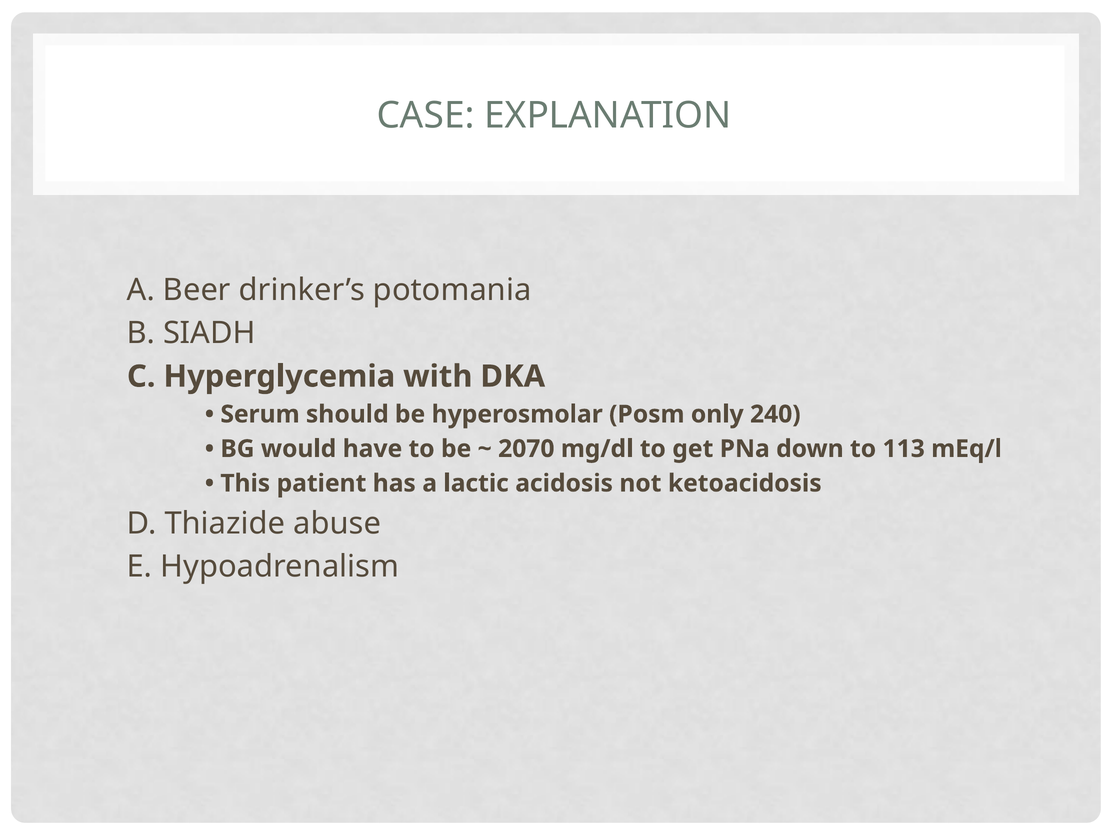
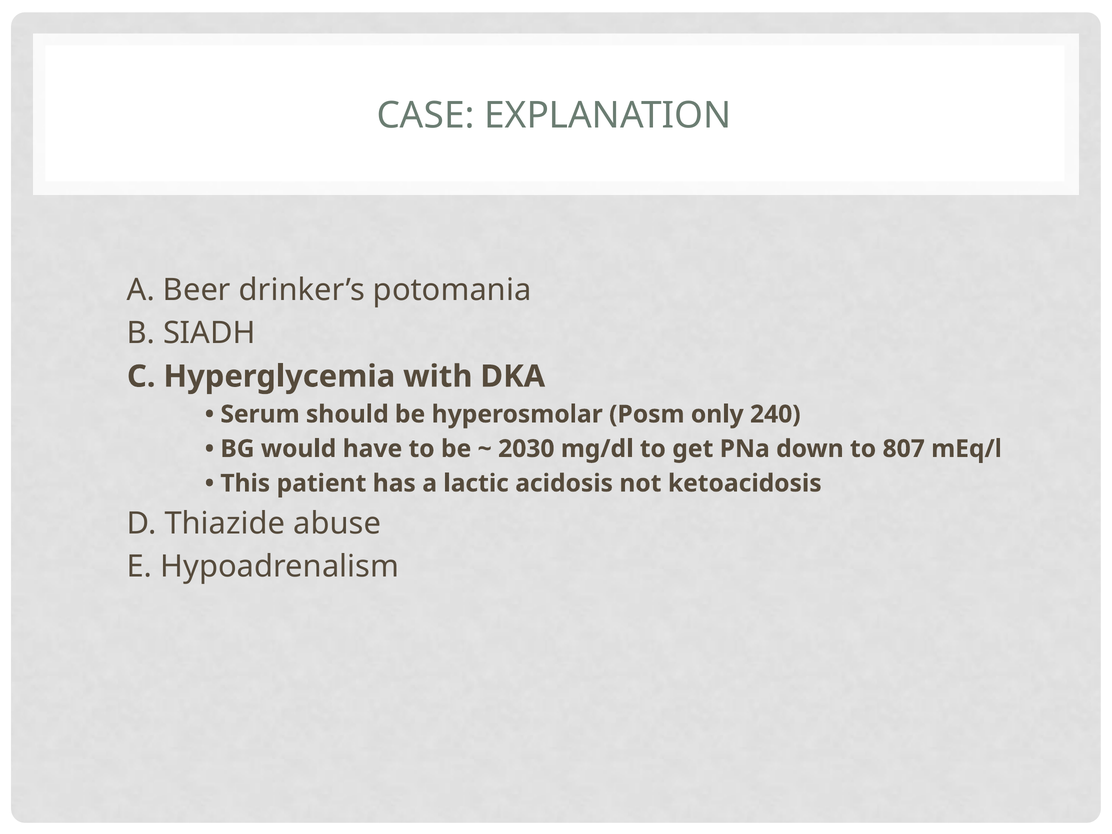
2070: 2070 -> 2030
113: 113 -> 807
